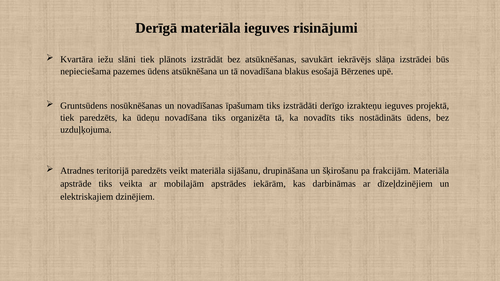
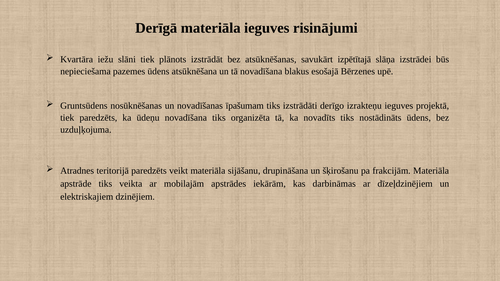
iekrāvējs: iekrāvējs -> izpētītajā
